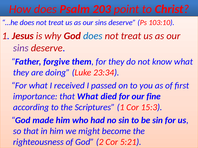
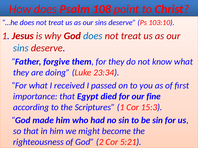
203: 203 -> 108
sins at (21, 48) colour: purple -> blue
that What: What -> Egypt
